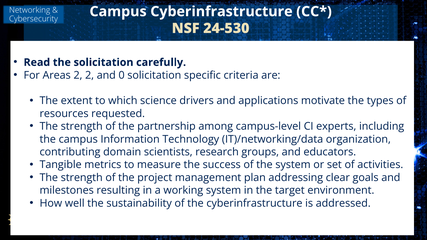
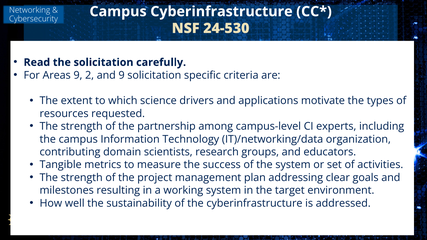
Areas 2: 2 -> 9
and 0: 0 -> 9
